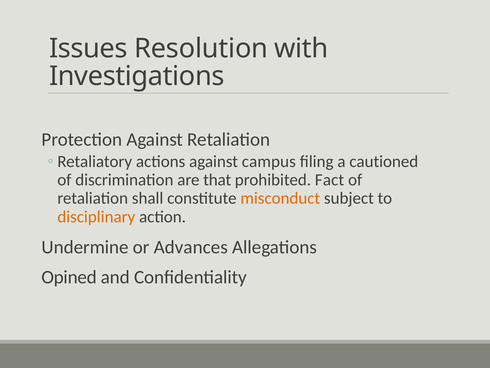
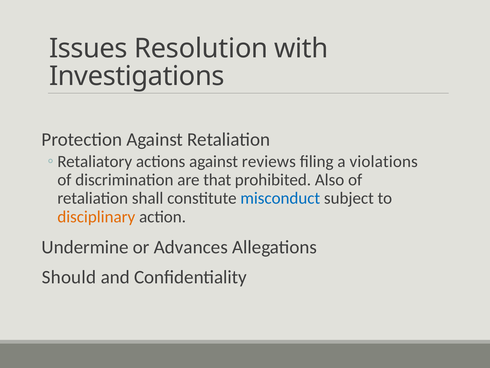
campus: campus -> reviews
cautioned: cautioned -> violations
Fact: Fact -> Also
misconduct colour: orange -> blue
Opined: Opined -> Should
